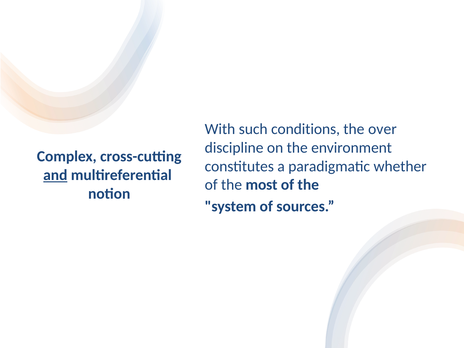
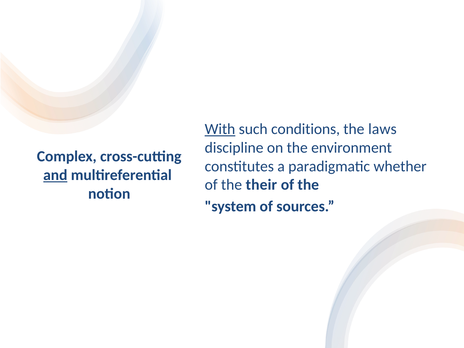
With underline: none -> present
over: over -> laws
most: most -> their
